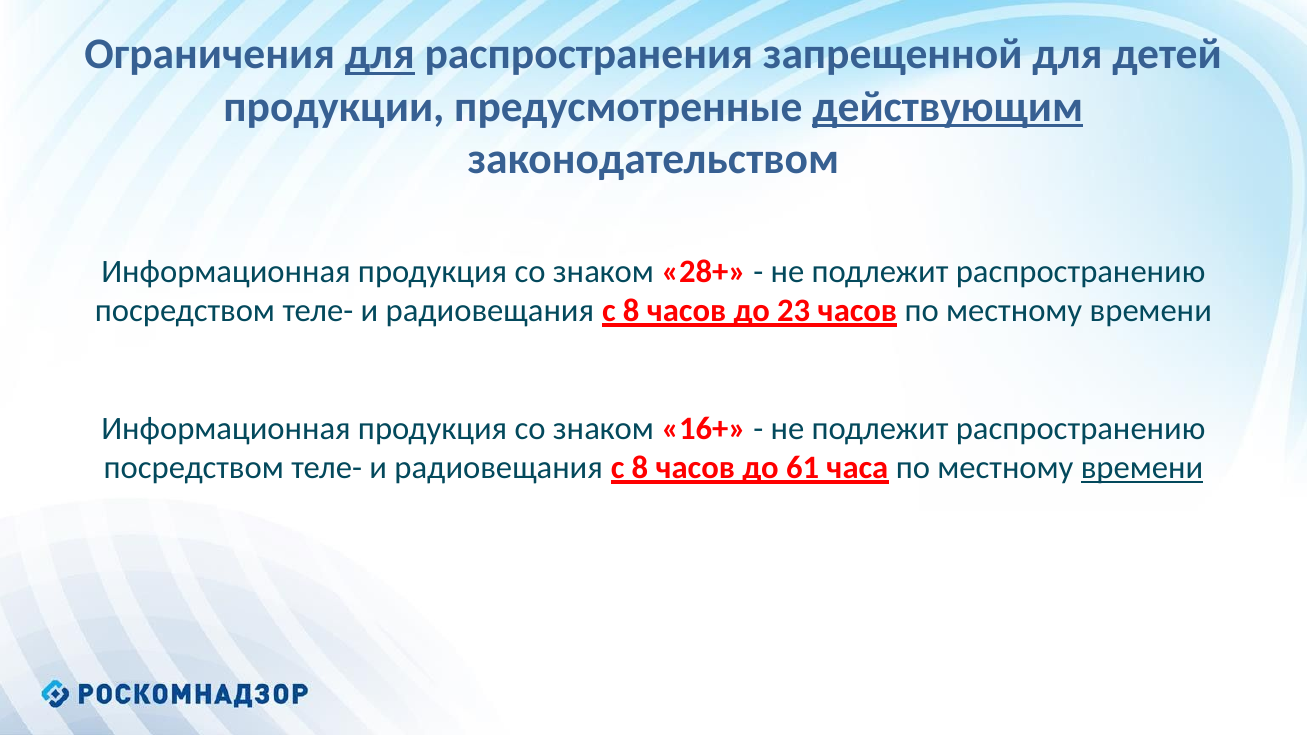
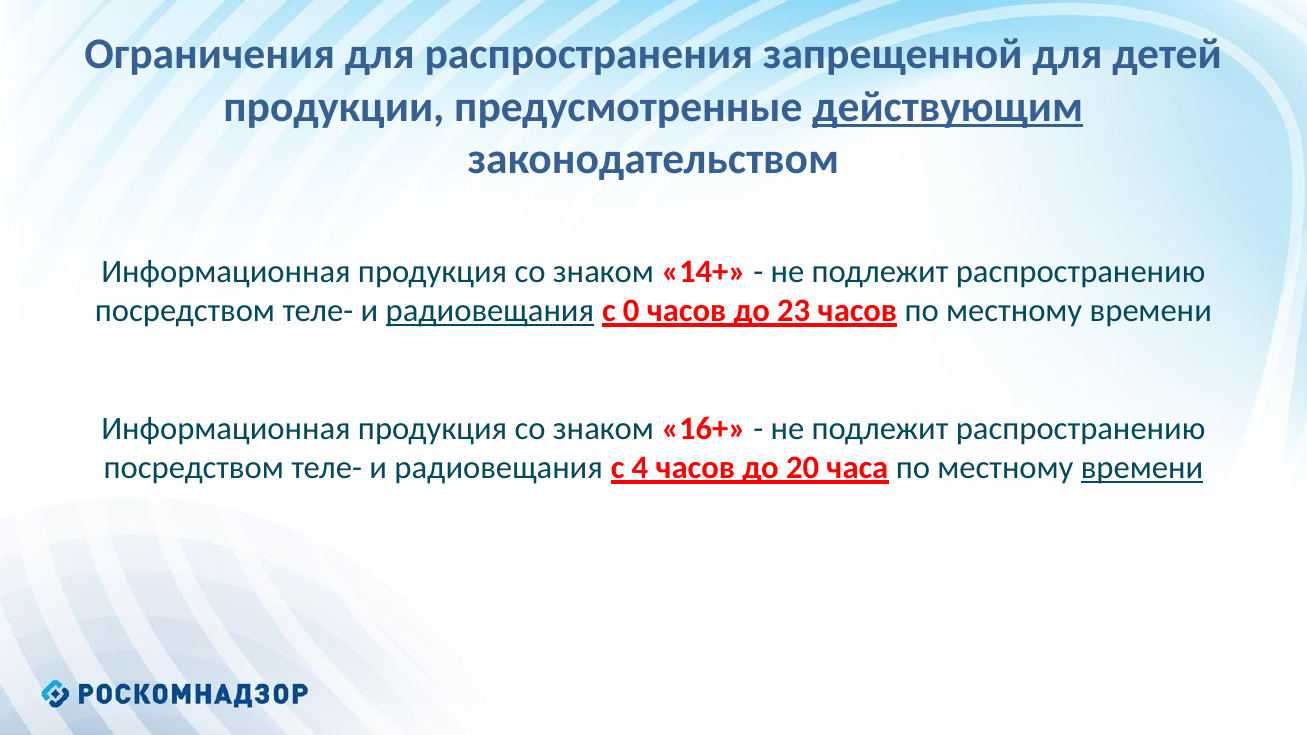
для at (380, 55) underline: present -> none
28+: 28+ -> 14+
радиовещания at (490, 311) underline: none -> present
8 at (631, 311): 8 -> 0
8 at (640, 468): 8 -> 4
61: 61 -> 20
